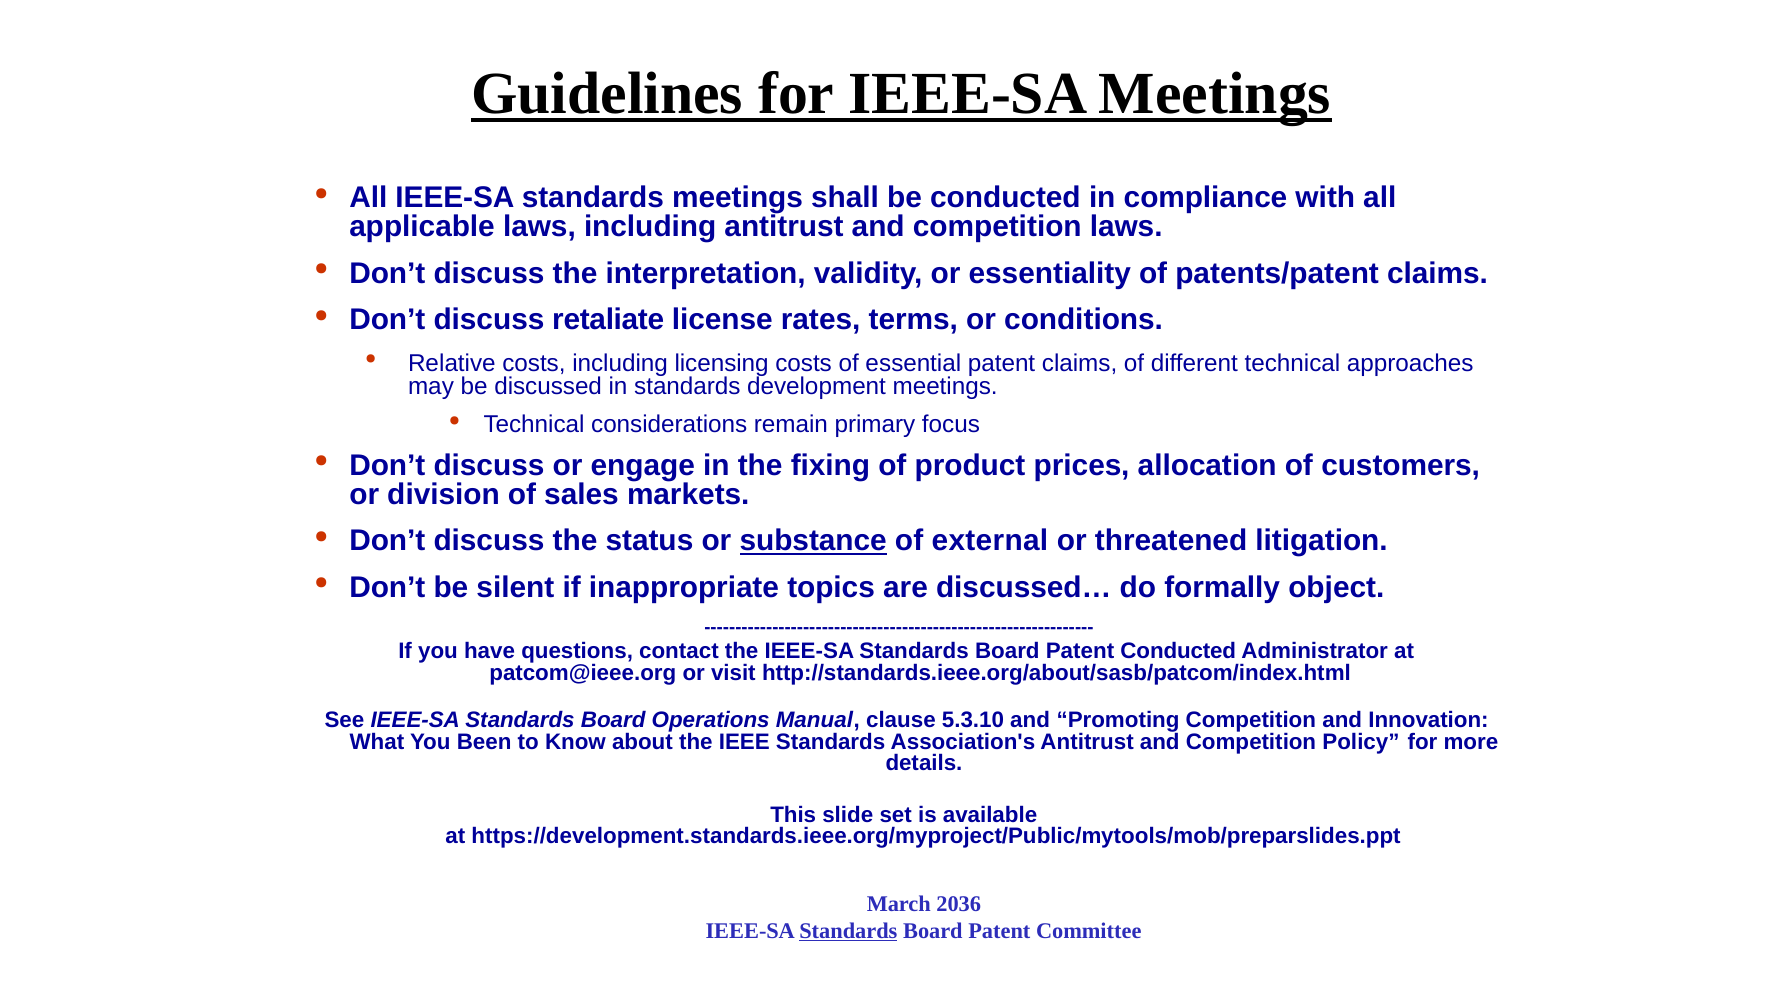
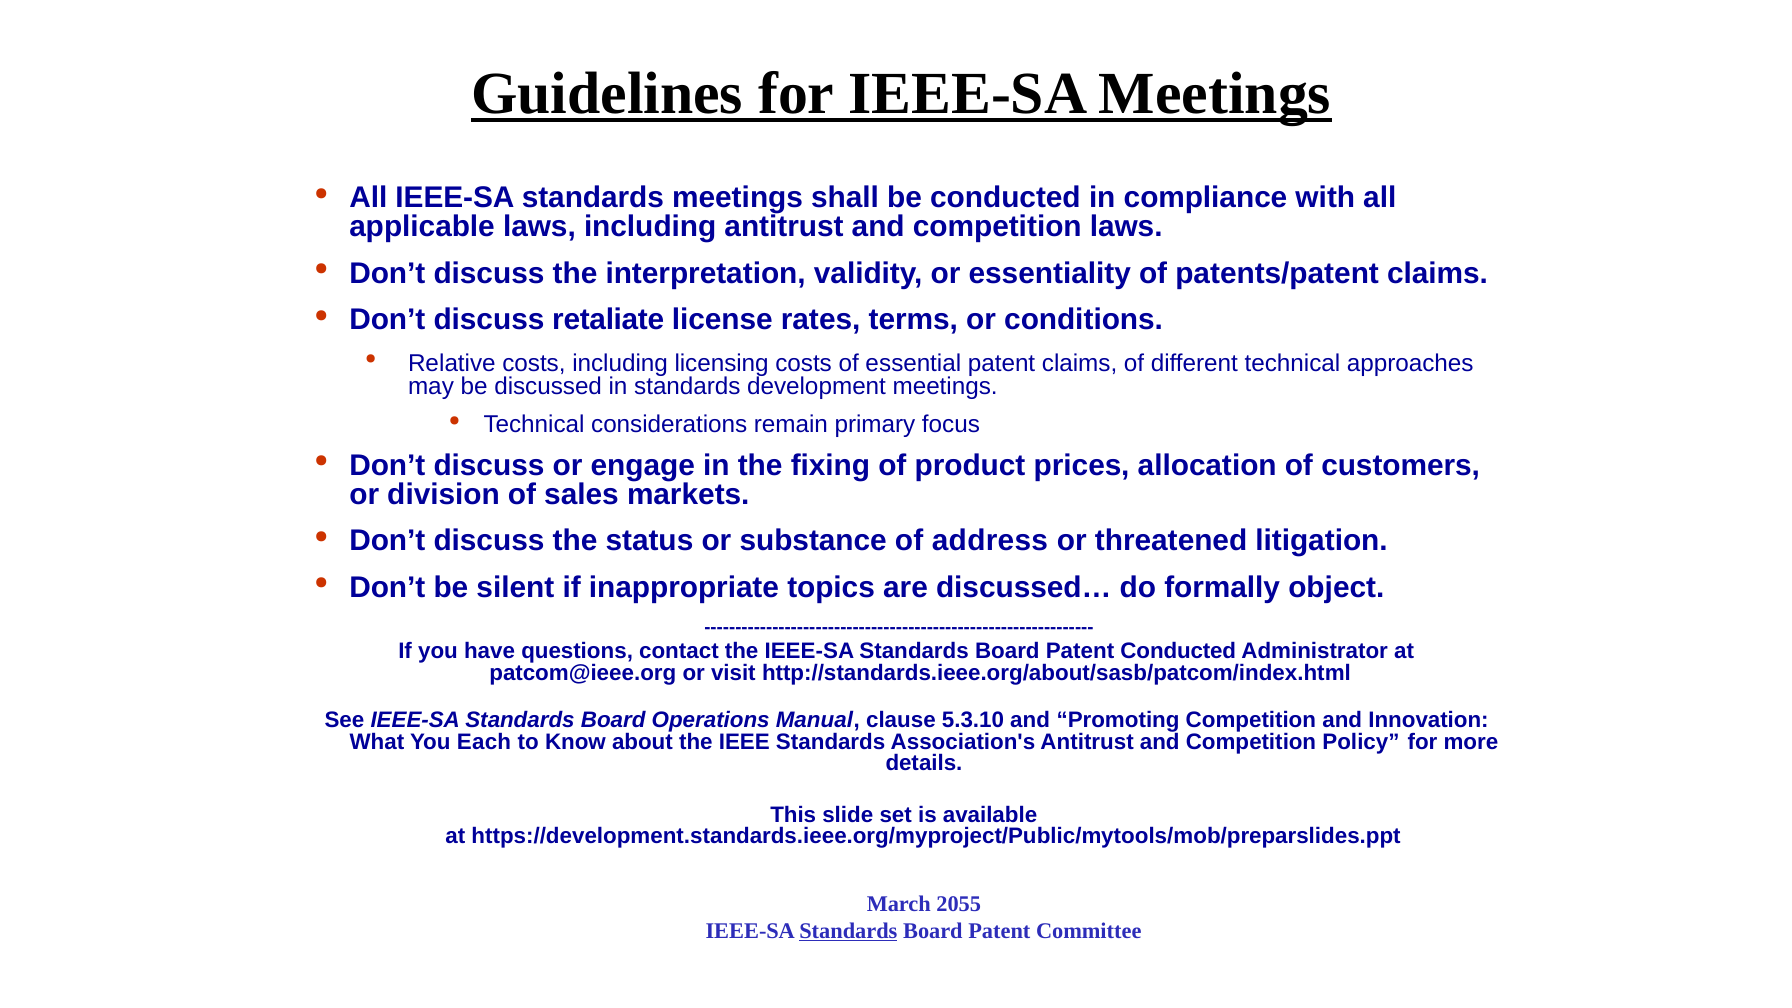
substance underline: present -> none
external: external -> address
Been: Been -> Each
2036: 2036 -> 2055
